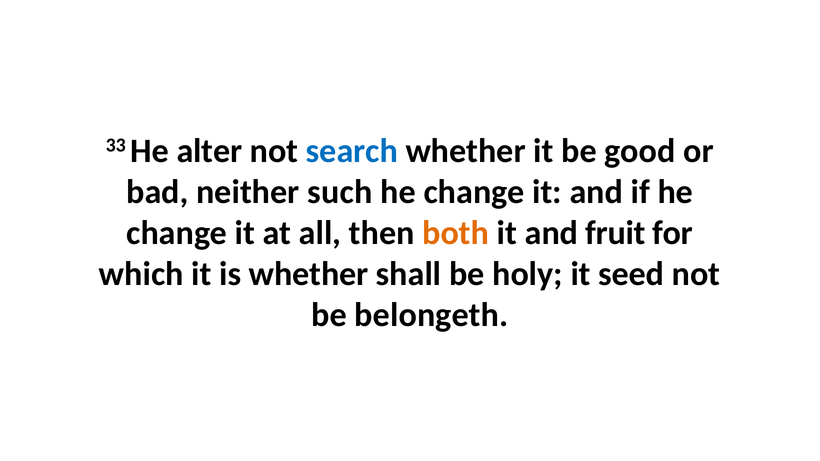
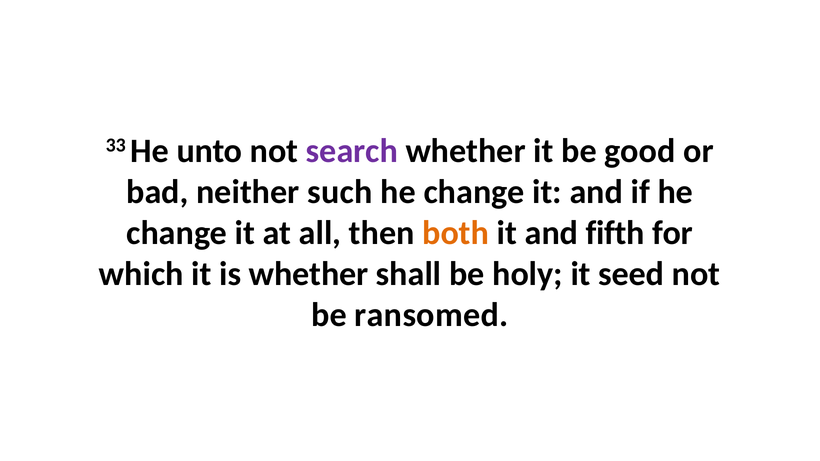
alter: alter -> unto
search colour: blue -> purple
fruit: fruit -> fifth
belongeth: belongeth -> ransomed
